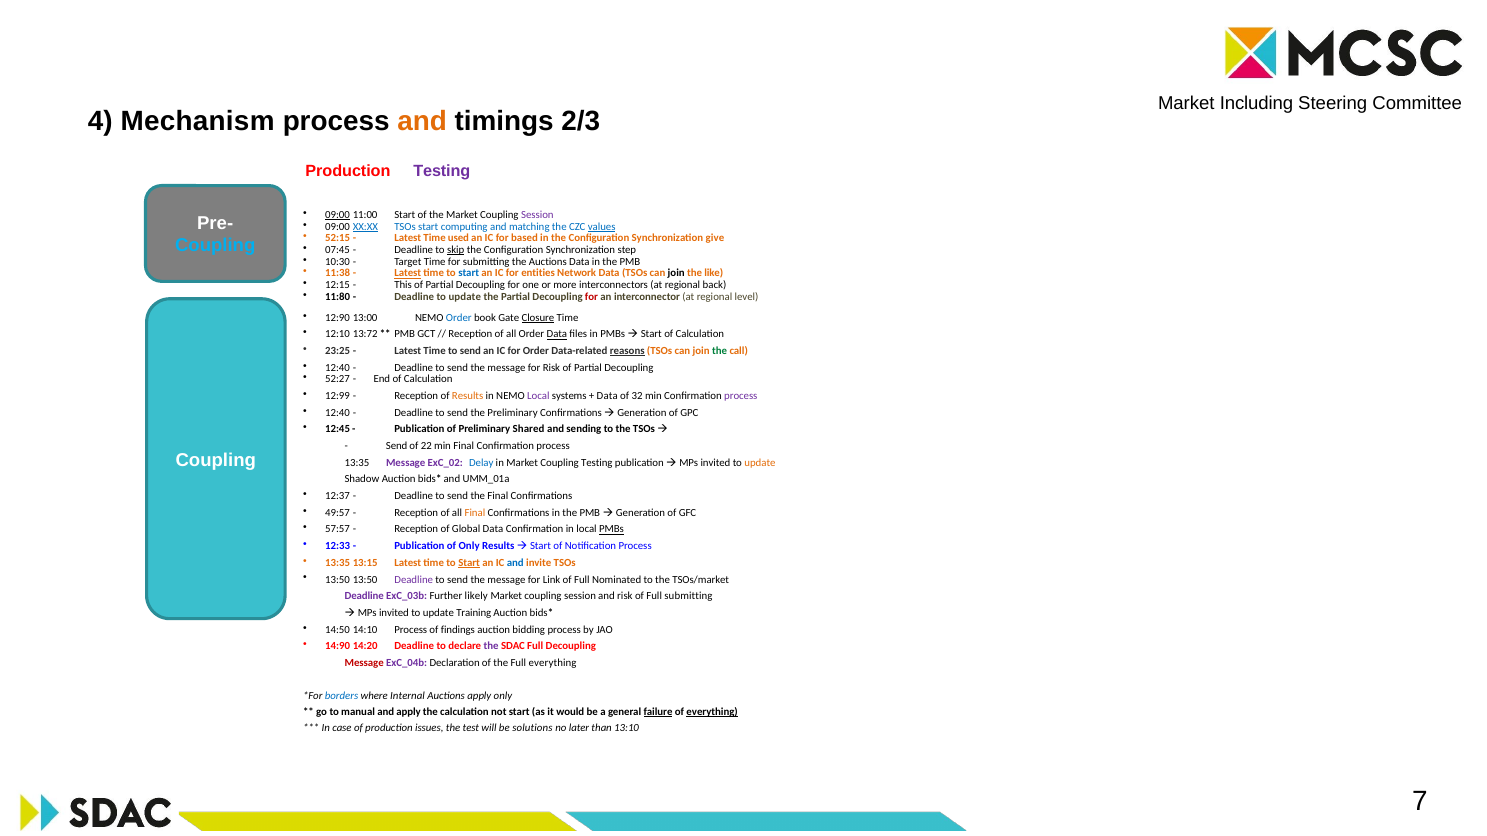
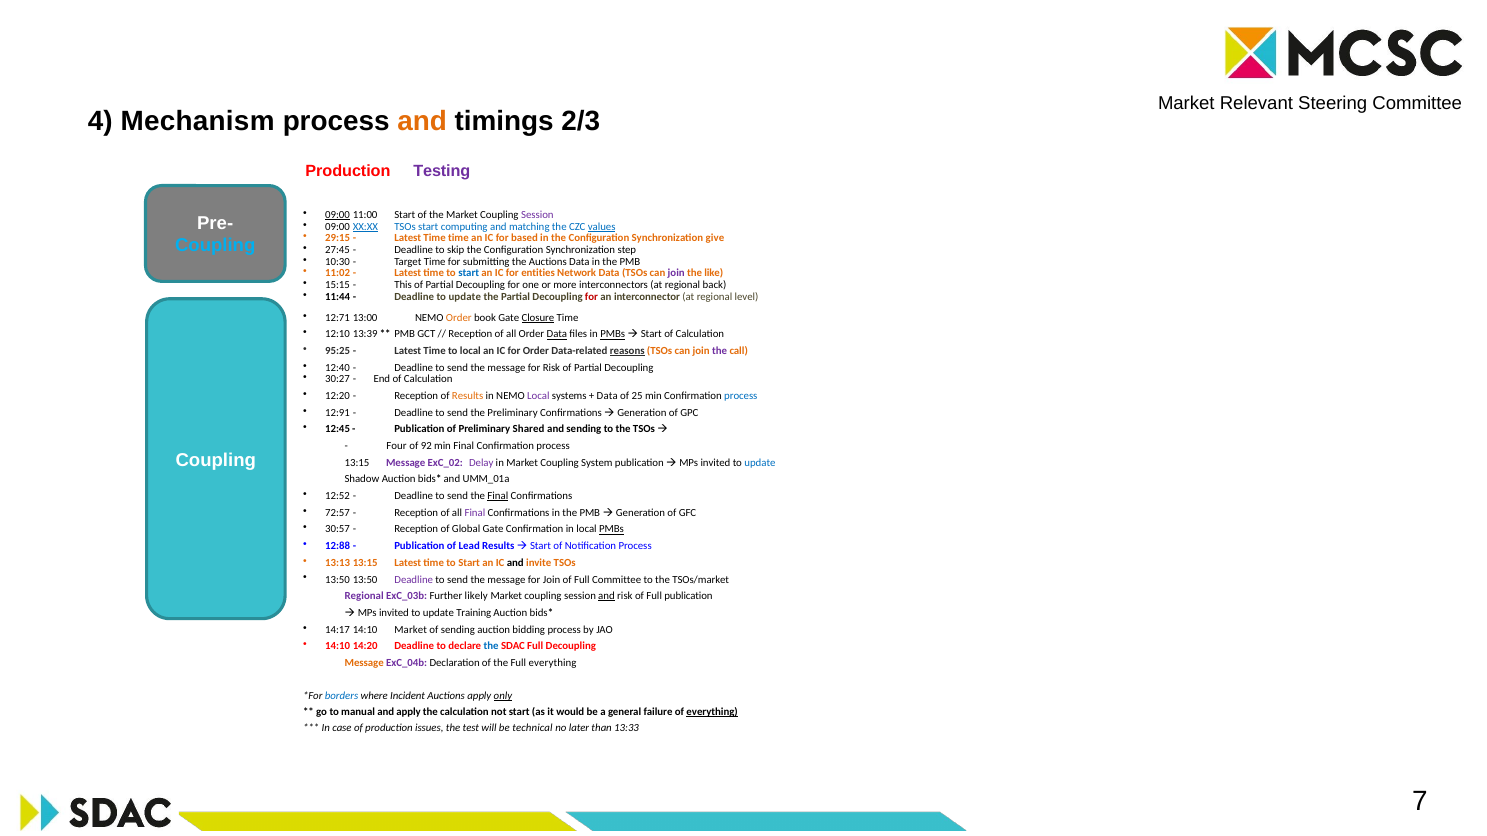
Including: Including -> Relevant
52:15: 52:15 -> 29:15
Time used: used -> time
07:45: 07:45 -> 27:45
skip underline: present -> none
11:38: 11:38 -> 11:02
Latest at (408, 273) underline: present -> none
join at (676, 273) colour: black -> purple
12:15: 12:15 -> 15:15
11:80: 11:80 -> 11:44
12:90: 12:90 -> 12:71
Order at (459, 318) colour: blue -> orange
13:72: 13:72 -> 13:39
PMBs at (613, 334) underline: none -> present
23:25: 23:25 -> 95:25
Time to send: send -> local
the at (720, 351) colour: green -> purple
52:27: 52:27 -> 30:27
12:99: 12:99 -> 12:20
32: 32 -> 25
process at (741, 396) colour: purple -> blue
12:40 at (338, 413): 12:40 -> 12:91
Send at (397, 446): Send -> Four
22: 22 -> 92
13:35 at (357, 463): 13:35 -> 13:15
Delay colour: blue -> purple
Coupling Testing: Testing -> System
update at (760, 463) colour: orange -> blue
12:37: 12:37 -> 12:52
Final at (498, 496) underline: none -> present
49:57: 49:57 -> 72:57
Final at (475, 513) colour: orange -> purple
57:57: 57:57 -> 30:57
Global Data: Data -> Gate
12:33: 12:33 -> 12:88
of Only: Only -> Lead
13:35 at (338, 563): 13:35 -> 13:13
Start at (469, 563) underline: present -> none
and at (515, 563) colour: blue -> black
for Link: Link -> Join
Full Nominated: Nominated -> Committee
Deadline at (364, 596): Deadline -> Regional
and at (607, 596) underline: none -> present
Full submitting: submitting -> publication
14:50: 14:50 -> 14:17
14:10 Process: Process -> Market
of findings: findings -> sending
14:90 at (338, 646): 14:90 -> 14:10
the at (491, 646) colour: purple -> blue
Message at (364, 663) colour: red -> orange
Internal: Internal -> Incident
only at (503, 696) underline: none -> present
failure underline: present -> none
solutions: solutions -> technical
13:10: 13:10 -> 13:33
